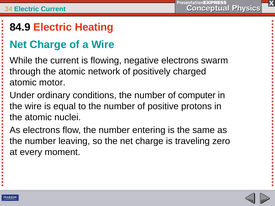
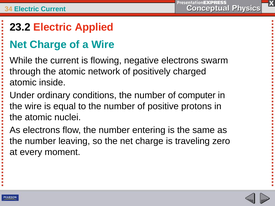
84.9: 84.9 -> 23.2
Heating: Heating -> Applied
motor: motor -> inside
